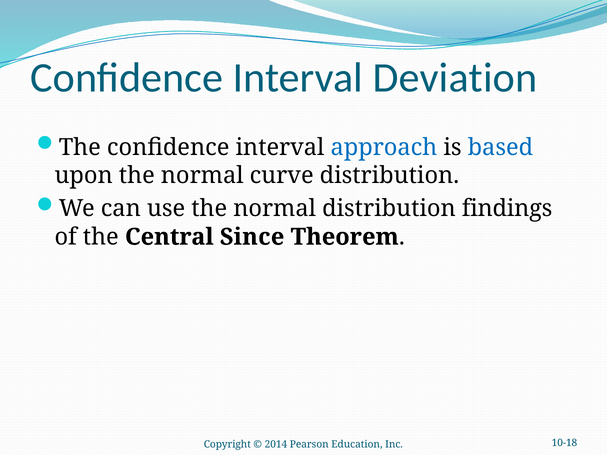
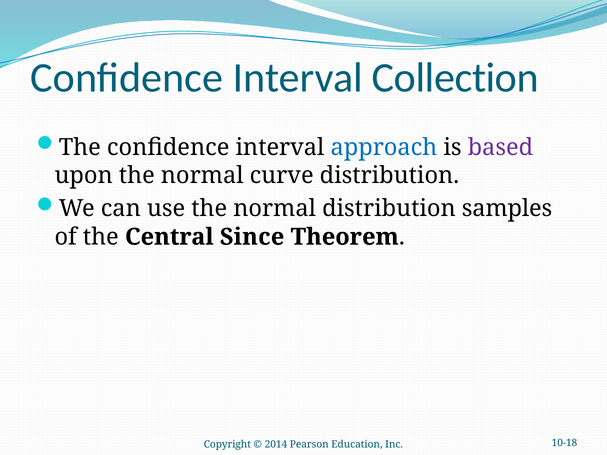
Deviation: Deviation -> Collection
based colour: blue -> purple
findings: findings -> samples
